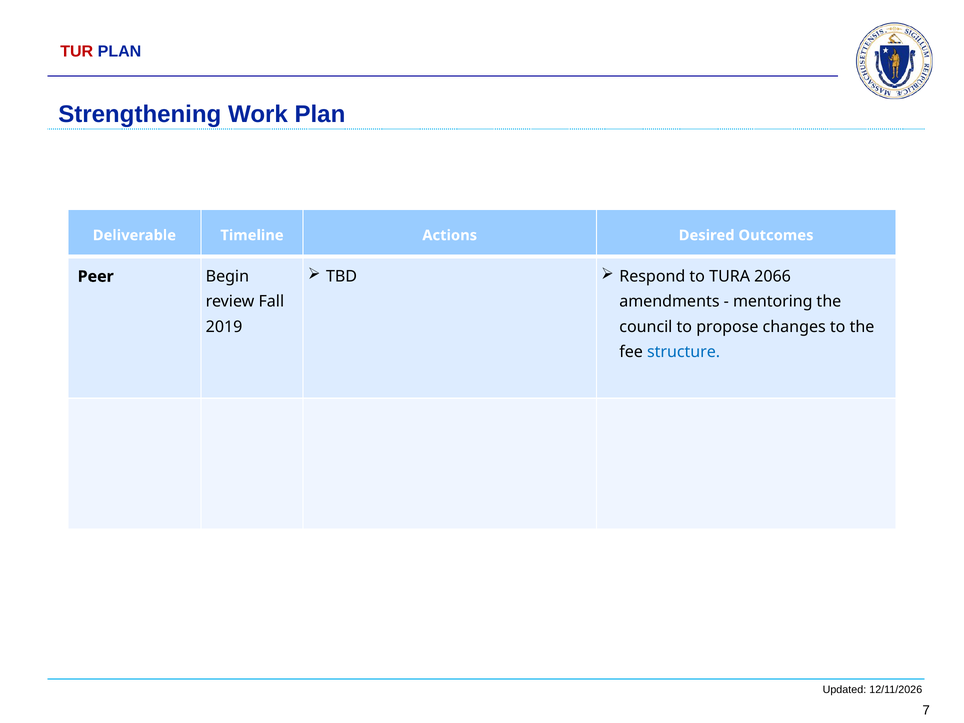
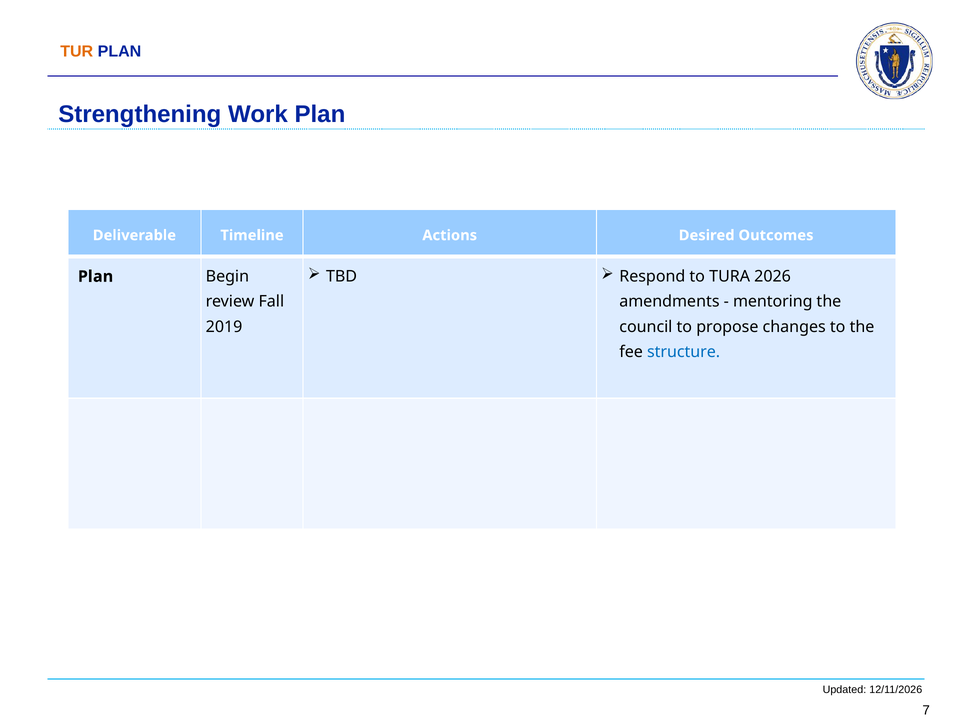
TUR colour: red -> orange
2066: 2066 -> 2026
Peer at (96, 277): Peer -> Plan
